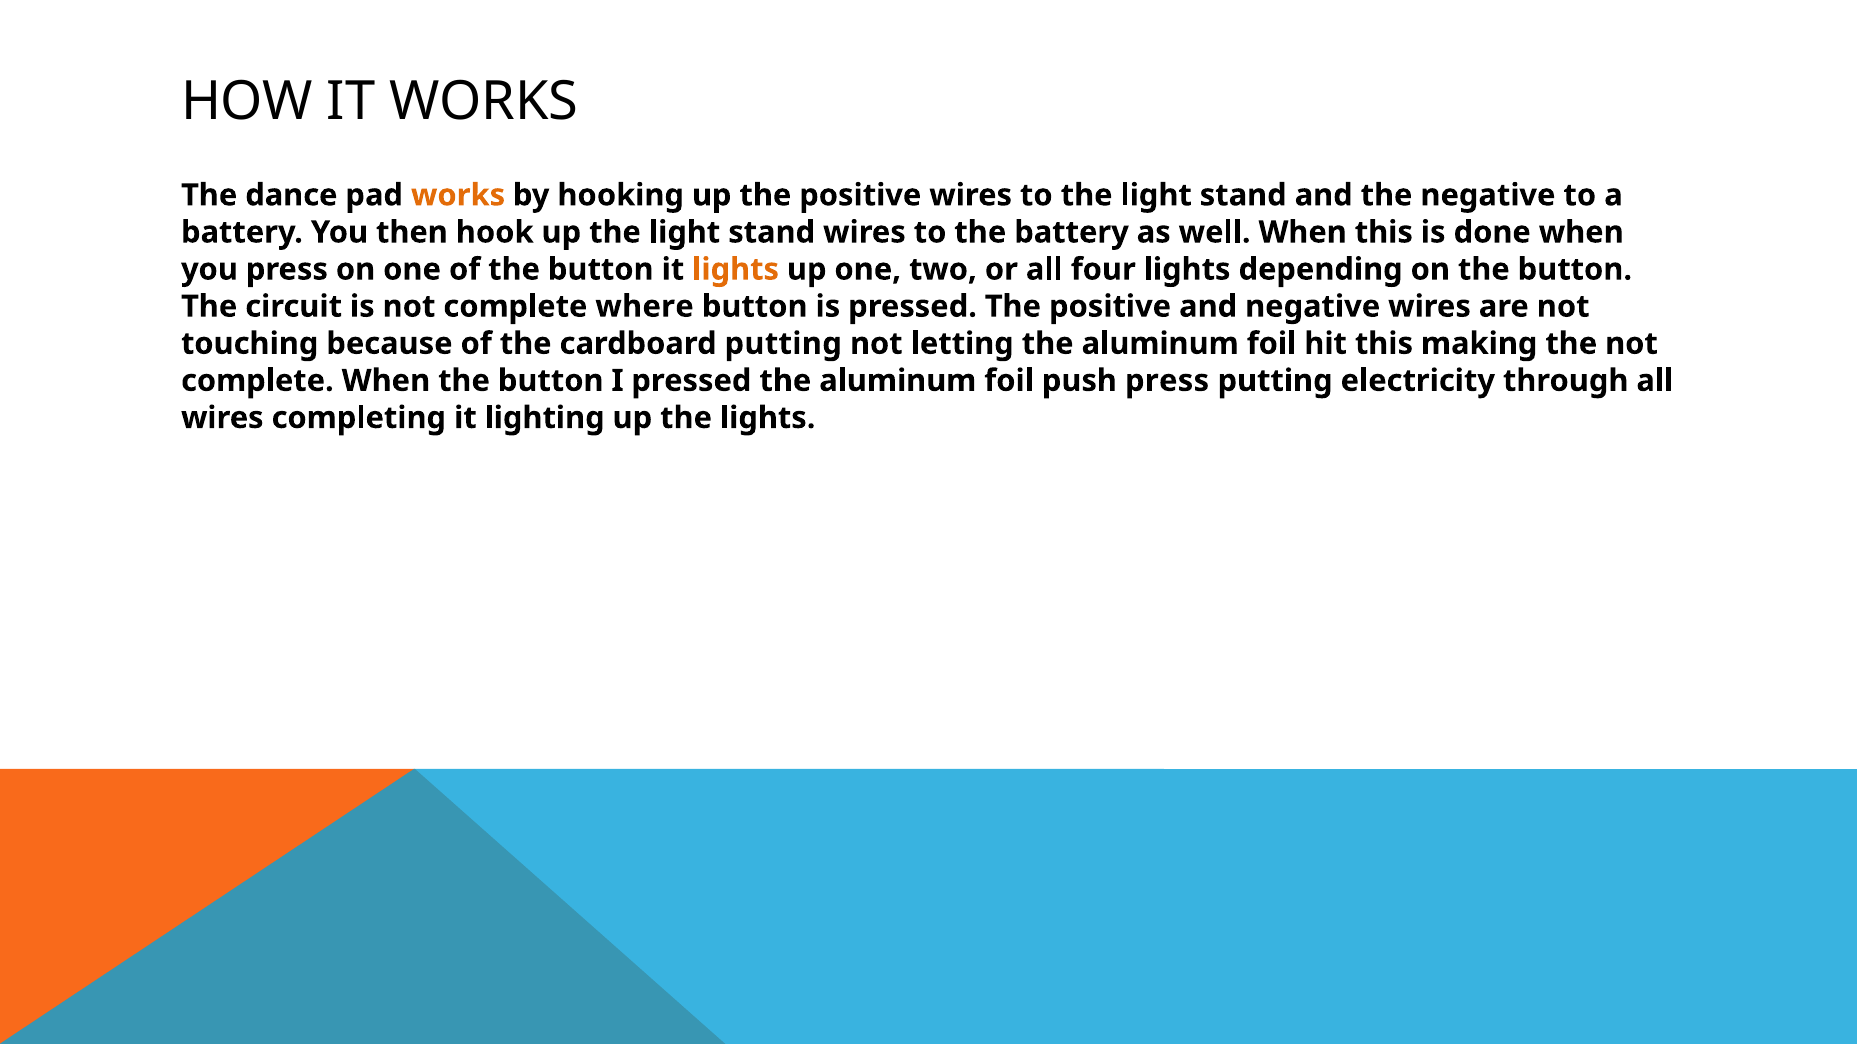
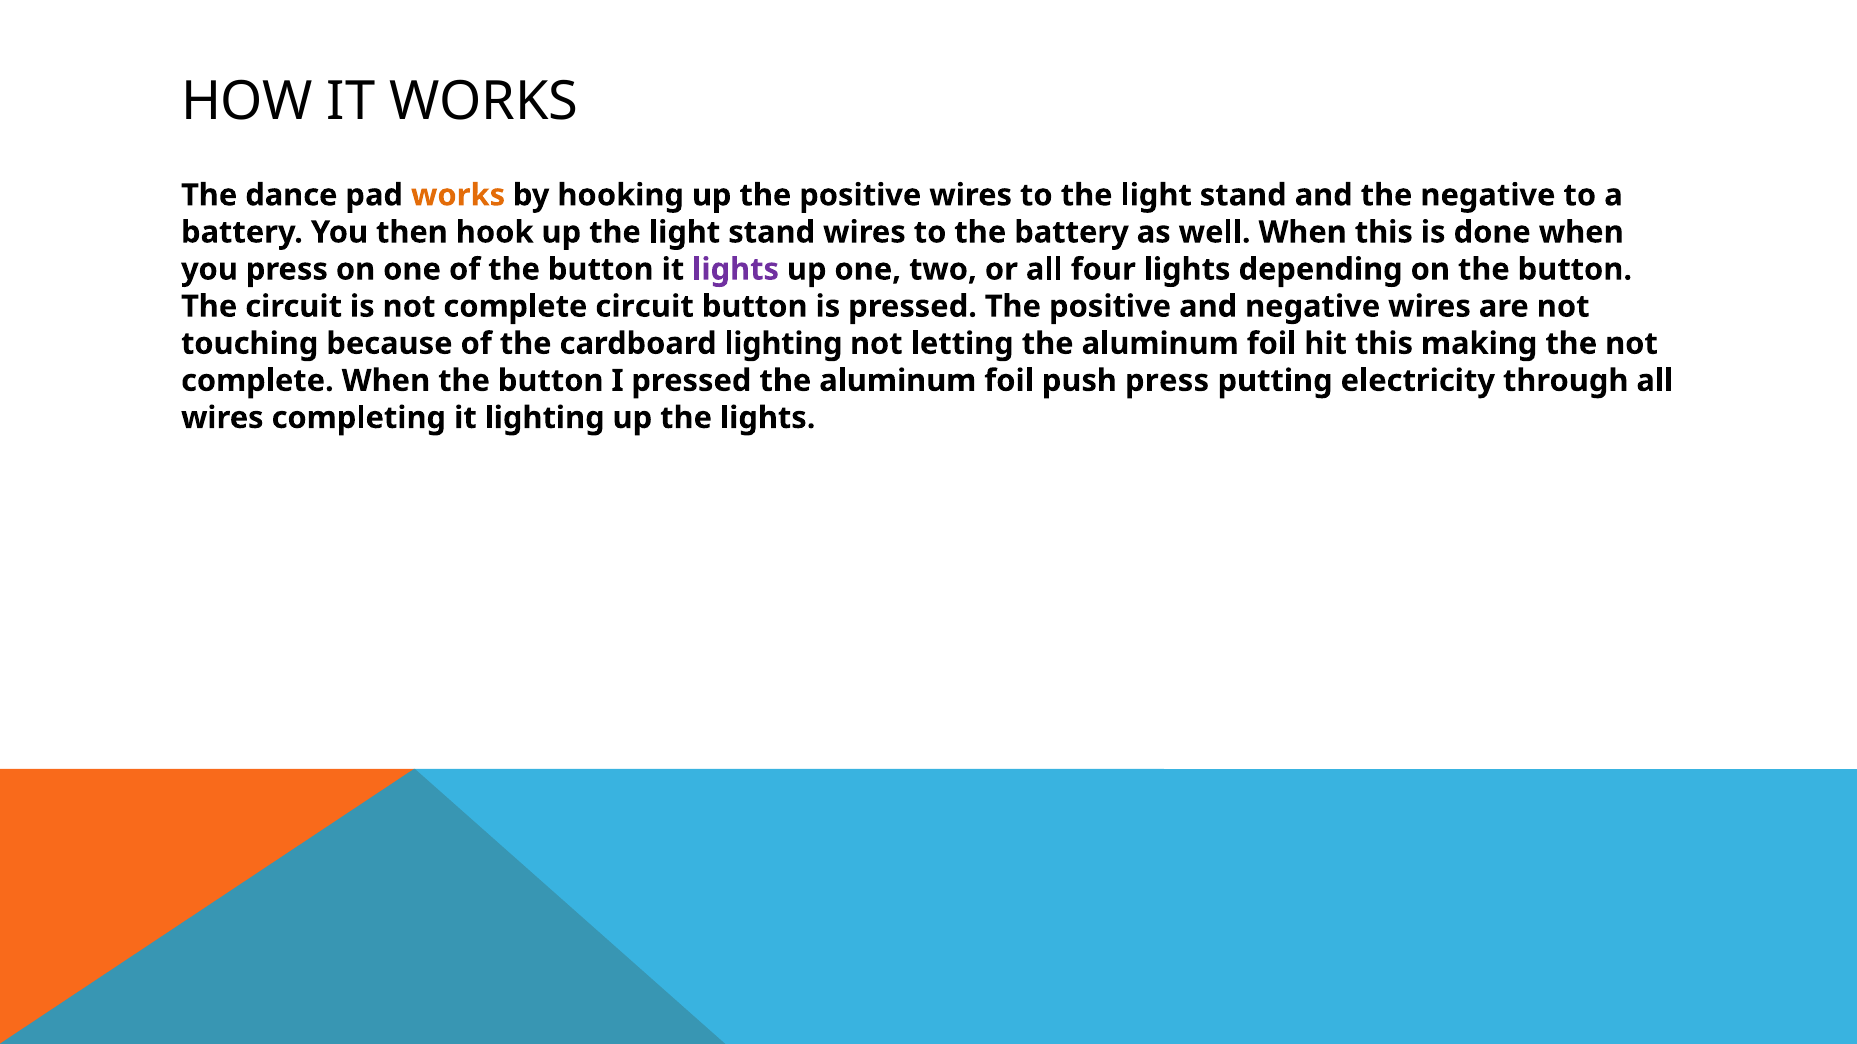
lights at (736, 270) colour: orange -> purple
complete where: where -> circuit
cardboard putting: putting -> lighting
